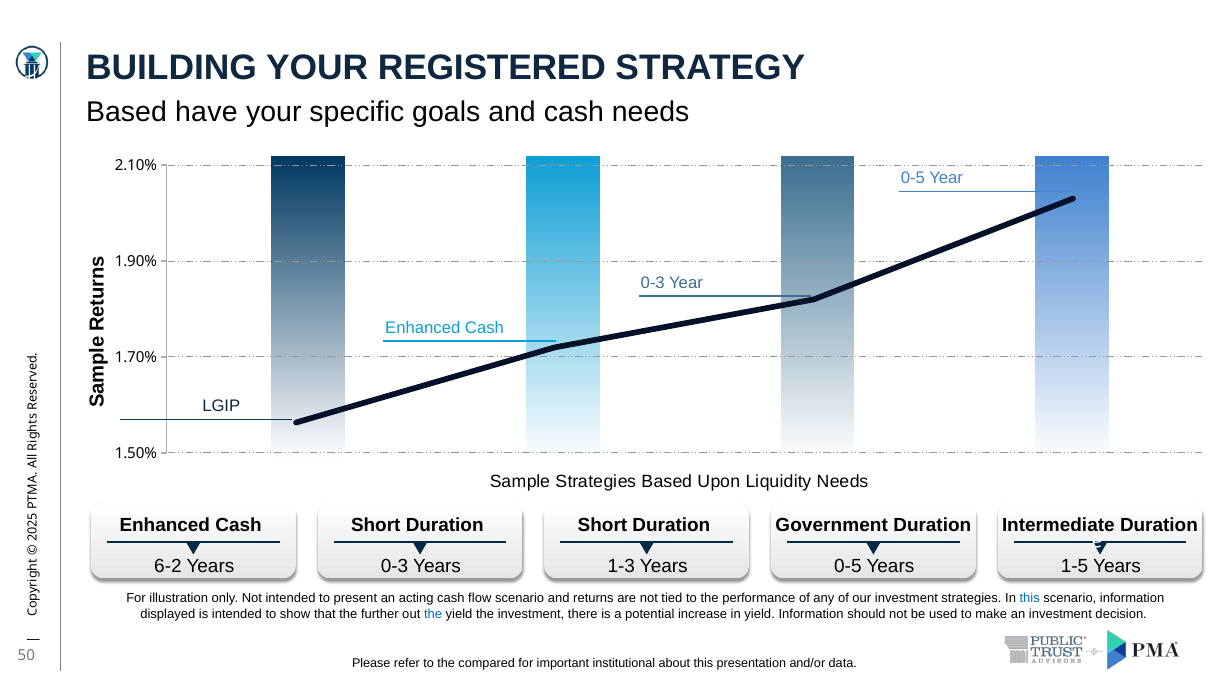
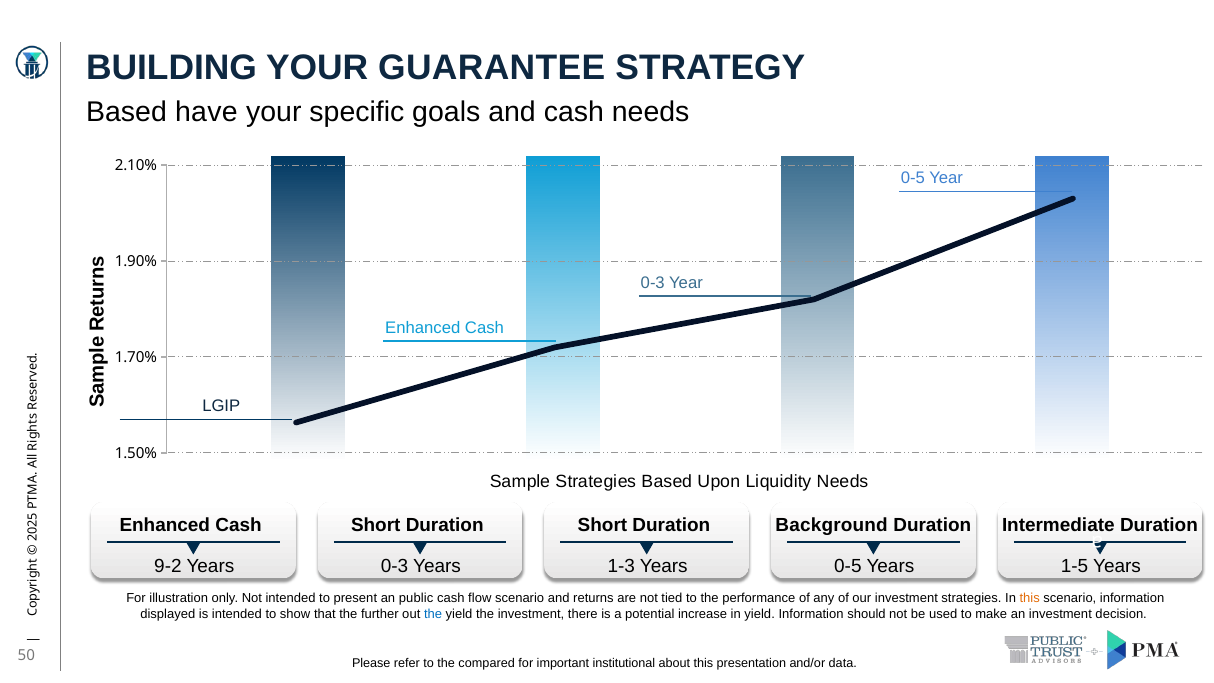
REGISTERED: REGISTERED -> GUARANTEE
Government: Government -> Background
6-2: 6-2 -> 9-2
acting: acting -> public
this at (1030, 598) colour: blue -> orange
